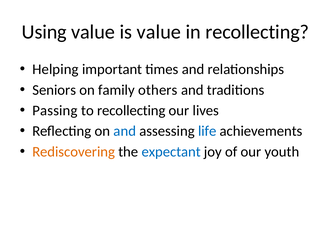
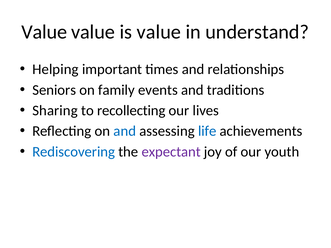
Using at (44, 32): Using -> Value
in recollecting: recollecting -> understand
others: others -> events
Passing: Passing -> Sharing
Rediscovering colour: orange -> blue
expectant colour: blue -> purple
